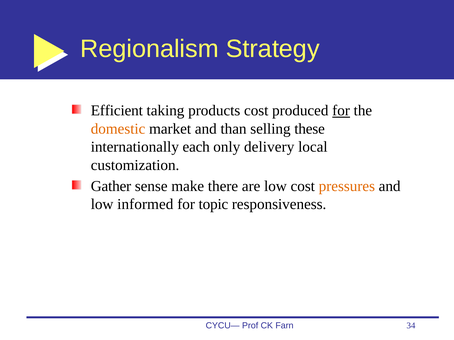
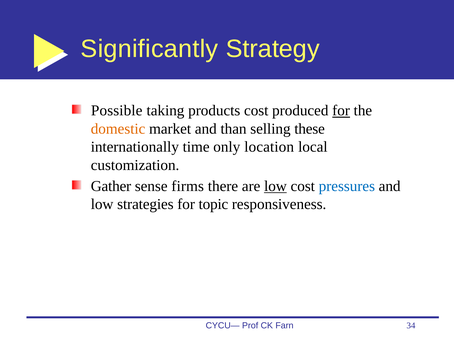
Regionalism: Regionalism -> Significantly
Efficient: Efficient -> Possible
each: each -> time
delivery: delivery -> location
make: make -> firms
low at (275, 186) underline: none -> present
pressures colour: orange -> blue
informed: informed -> strategies
